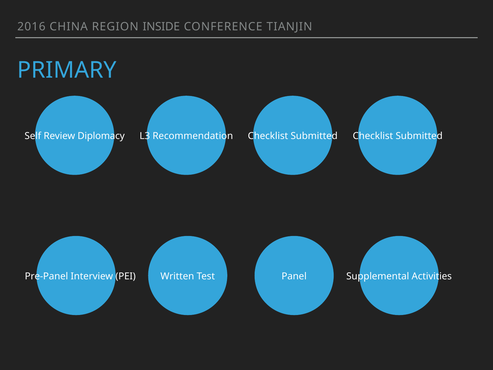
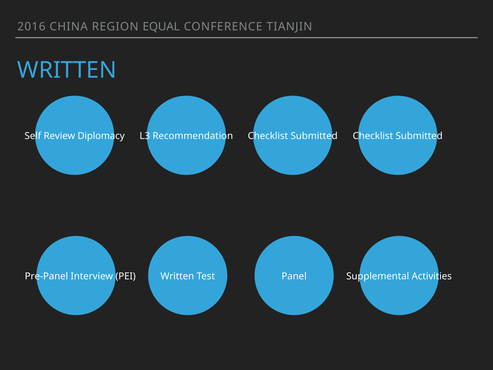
INSIDE: INSIDE -> EQUAL
PRIMARY at (67, 70): PRIMARY -> WRITTEN
